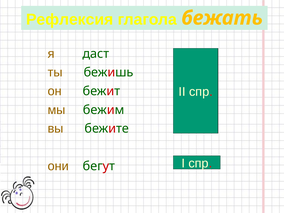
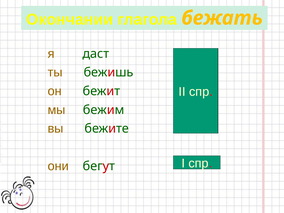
Рефлексия: Рефлексия -> Окончании
